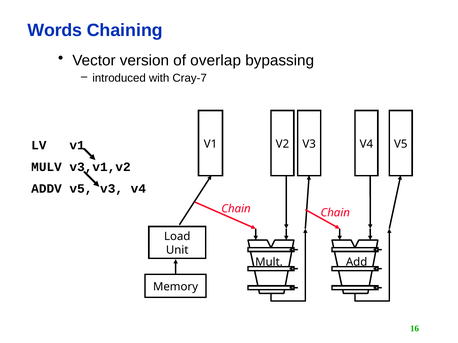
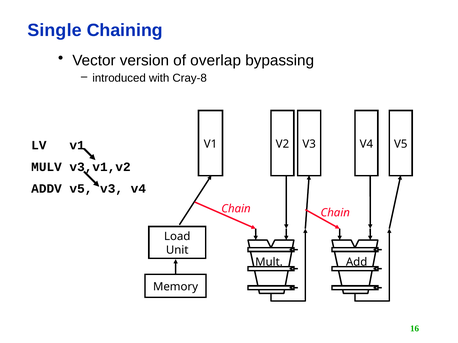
Words: Words -> Single
Cray-7: Cray-7 -> Cray-8
